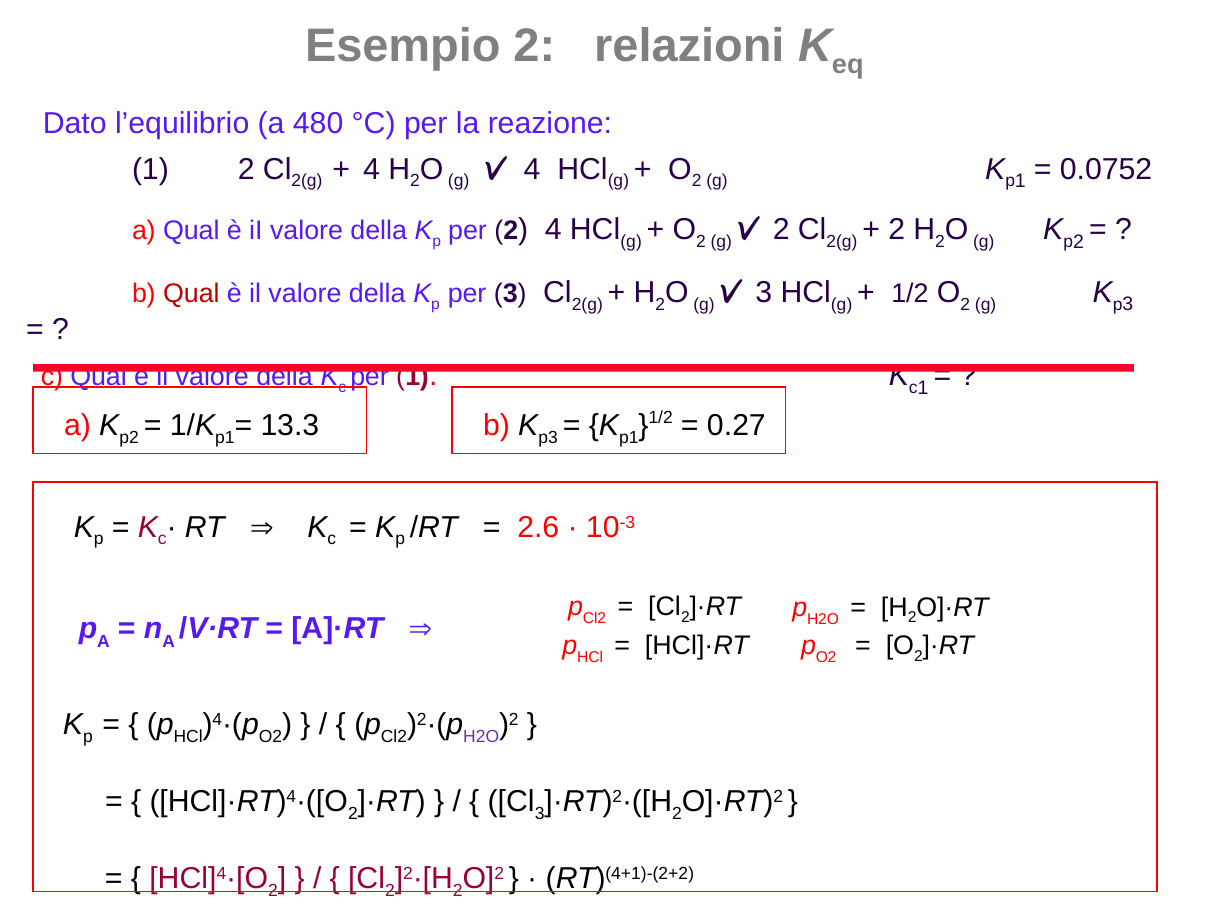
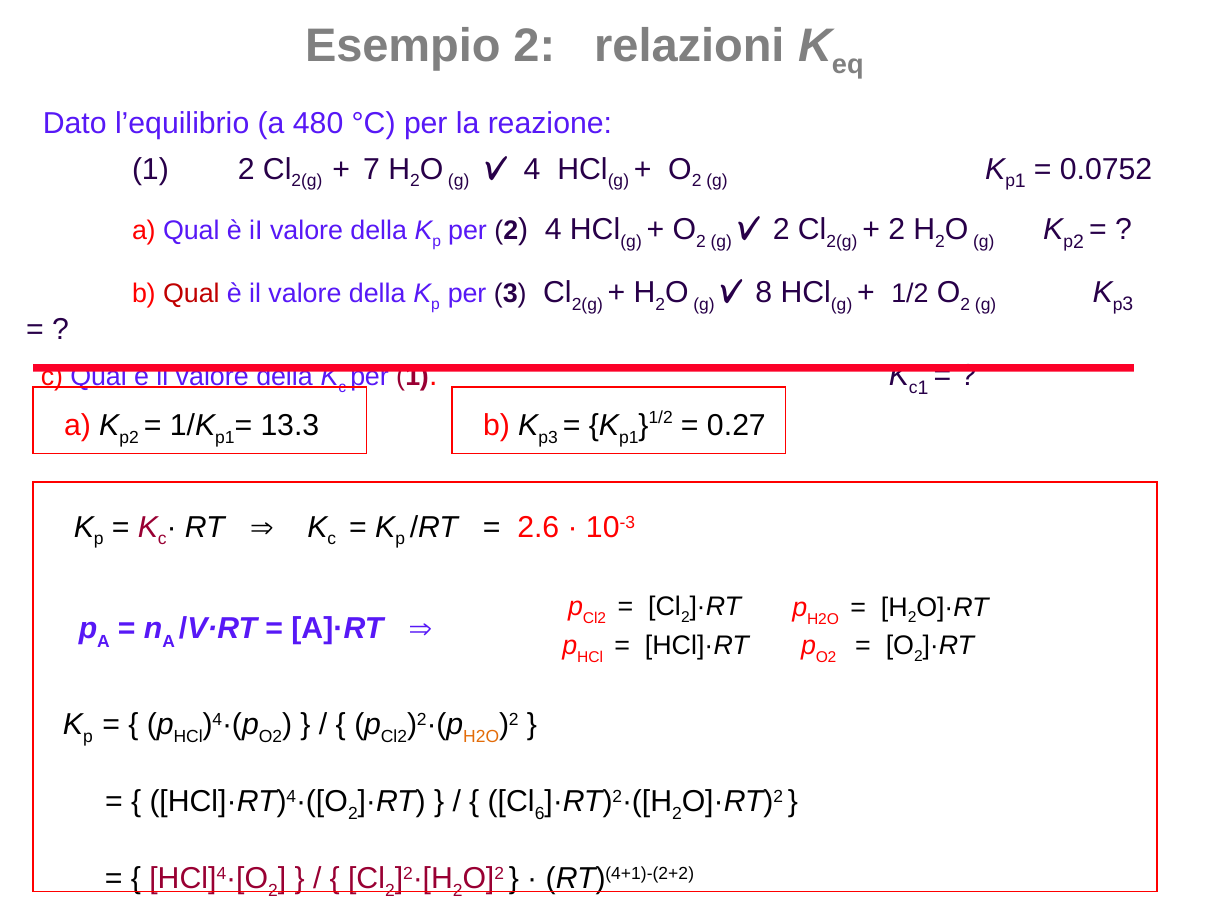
4 at (372, 169): 4 -> 7
3 at (764, 293): 3 -> 8
H2O at (481, 736) colour: purple -> orange
3 at (540, 813): 3 -> 6
